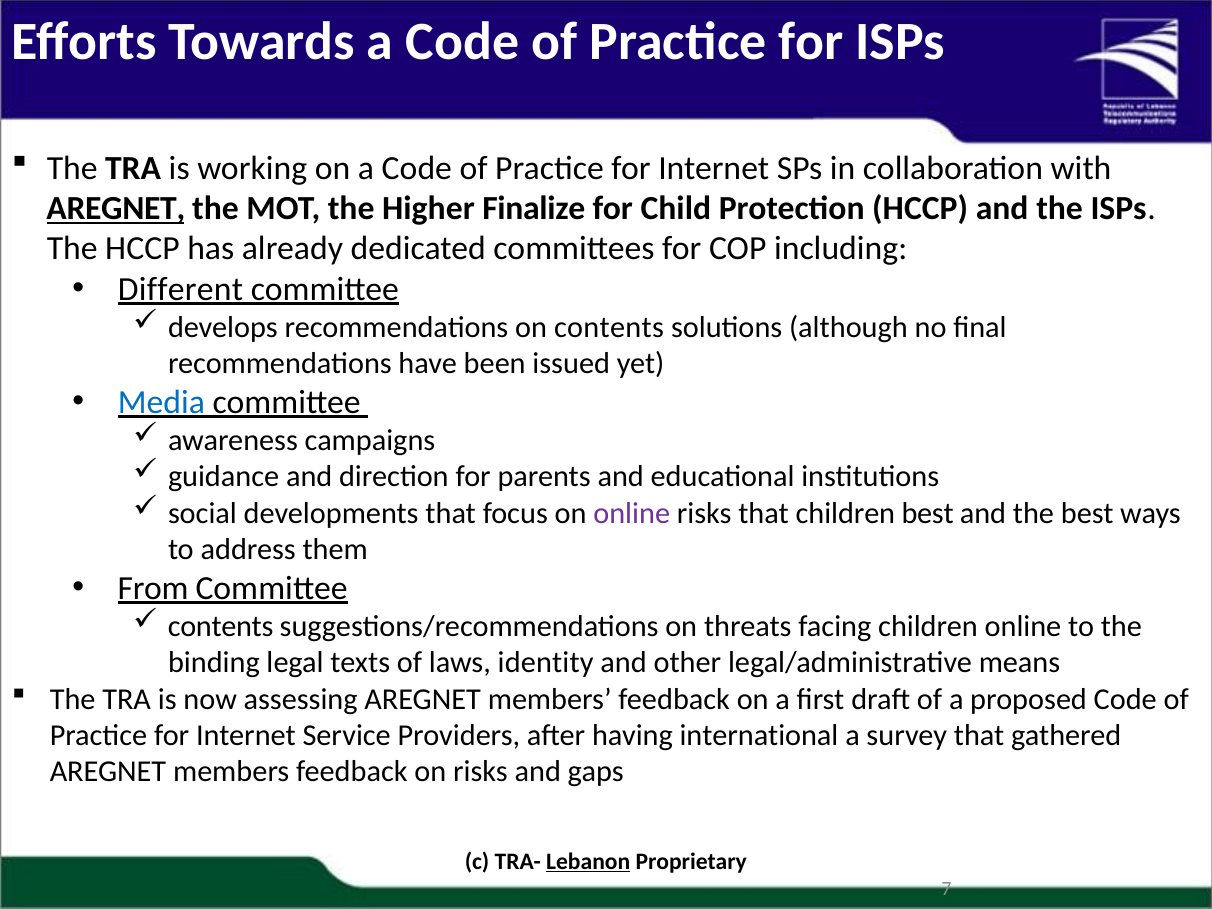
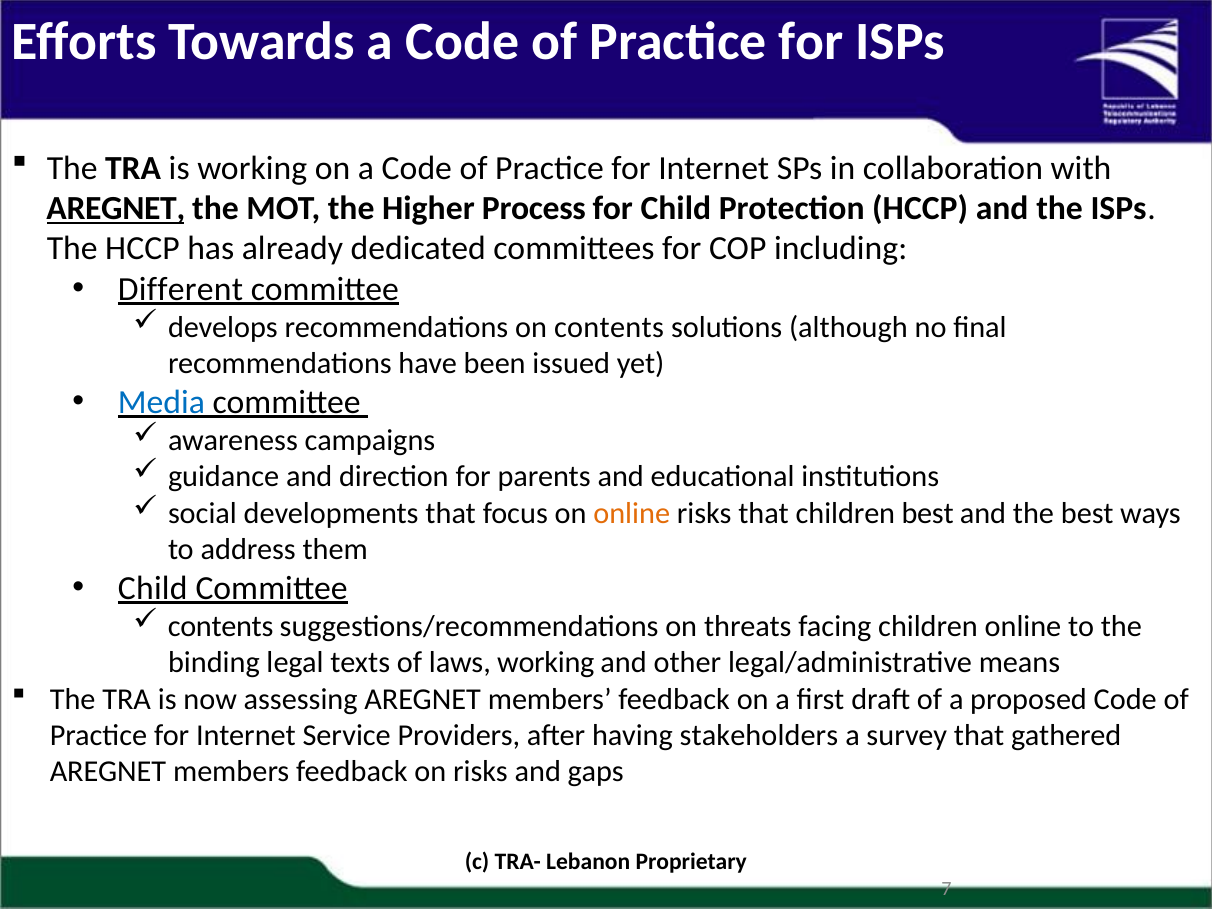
Finalize: Finalize -> Process
online at (632, 513) colour: purple -> orange
From at (153, 588): From -> Child
laws identity: identity -> working
international: international -> stakeholders
Lebanon underline: present -> none
